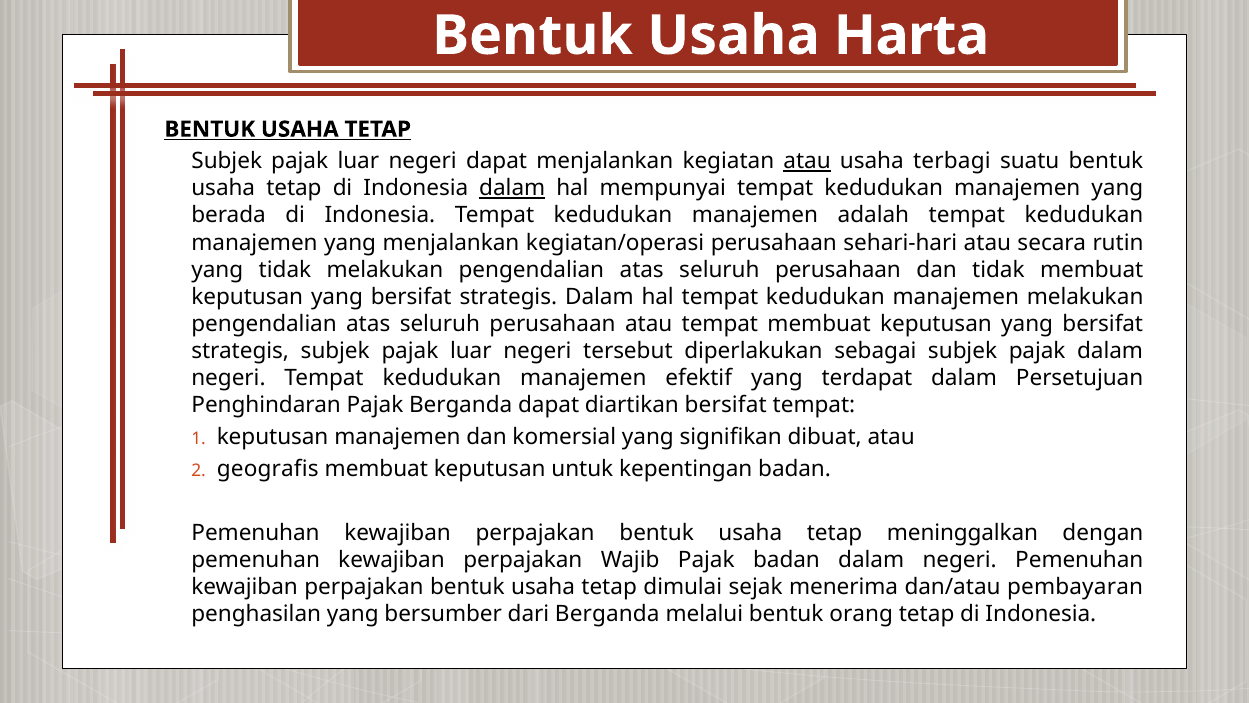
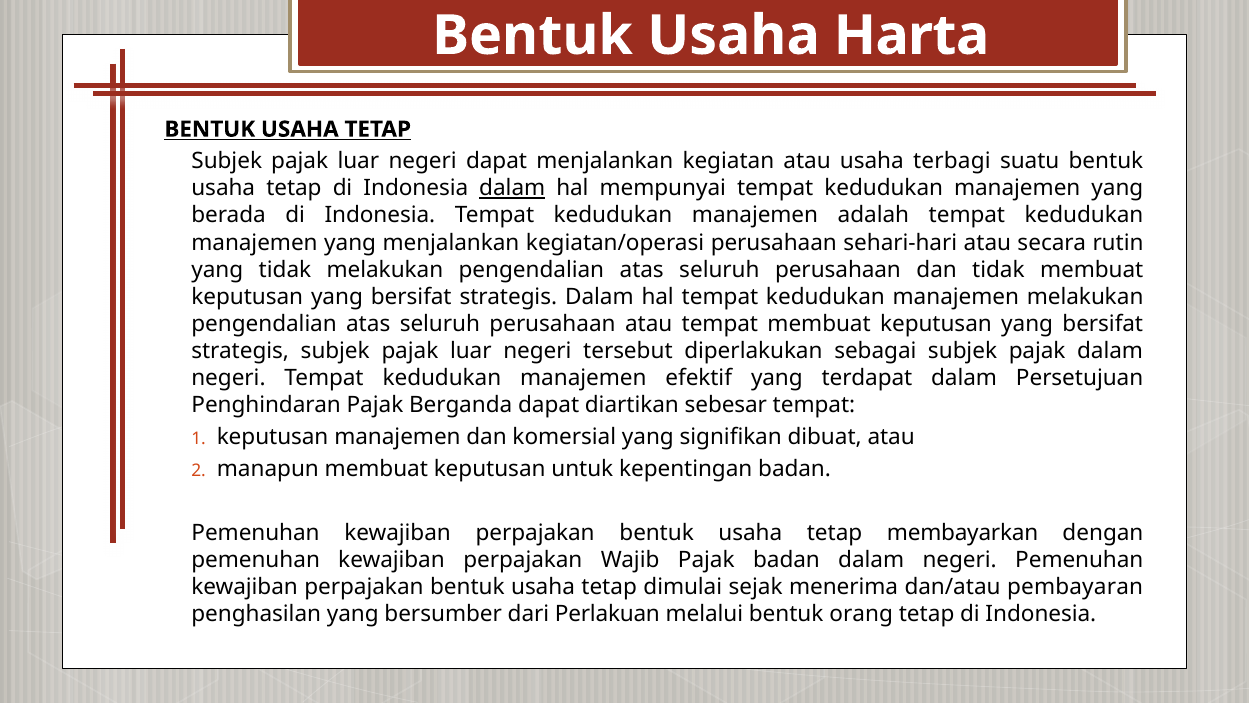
atau at (807, 161) underline: present -> none
diartikan bersifat: bersifat -> sebesar
geografis: geografis -> manapun
meninggalkan: meninggalkan -> membayarkan
dari Berganda: Berganda -> Perlakuan
